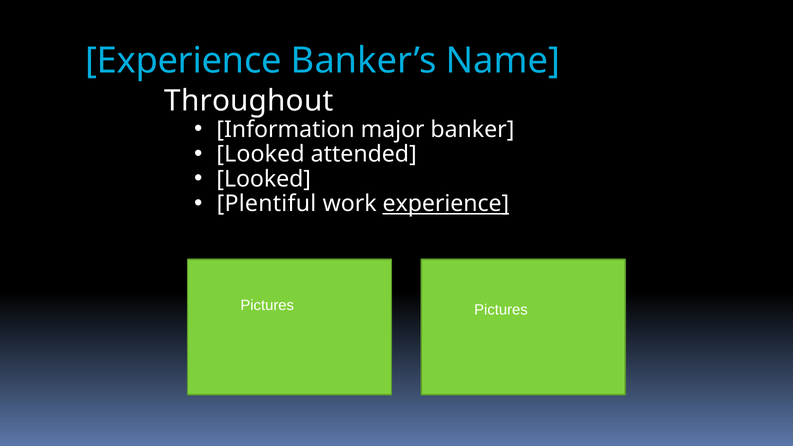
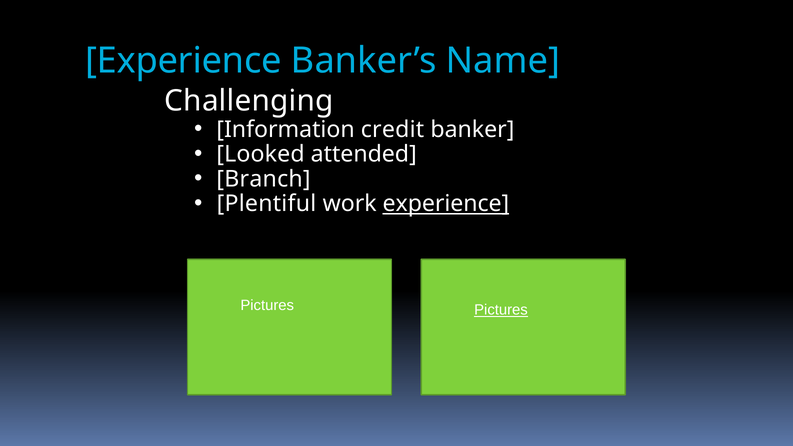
Throughout: Throughout -> Challenging
major: major -> credit
Looked at (264, 179): Looked -> Branch
Pictures at (501, 310) underline: none -> present
